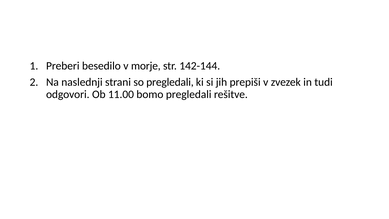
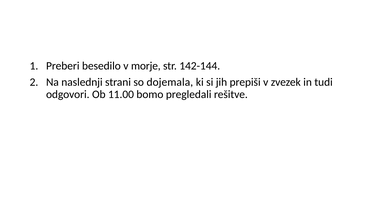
so pregledali: pregledali -> dojemala
